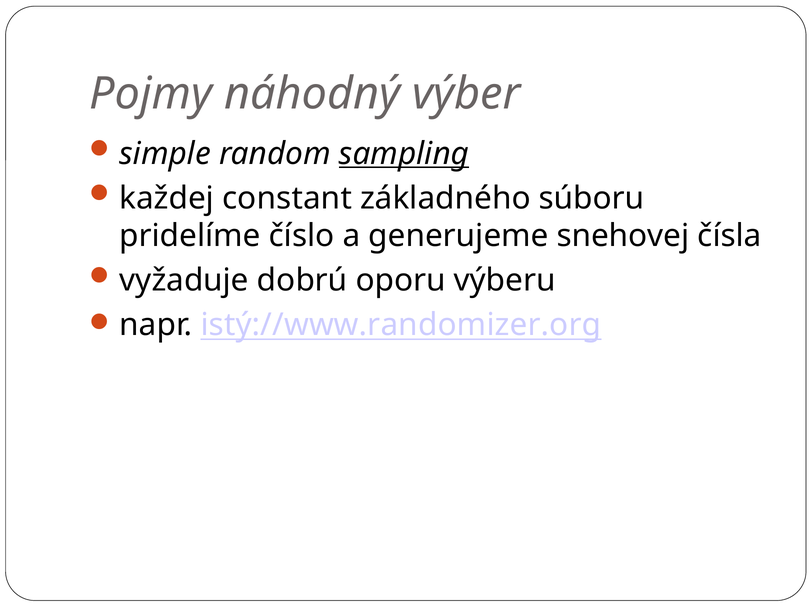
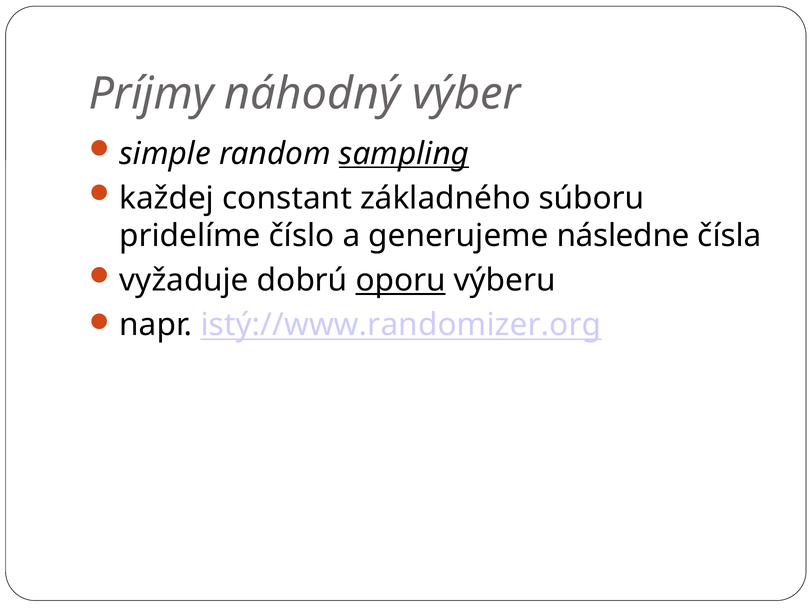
Pojmy: Pojmy -> Príjmy
snehovej: snehovej -> následne
oporu underline: none -> present
